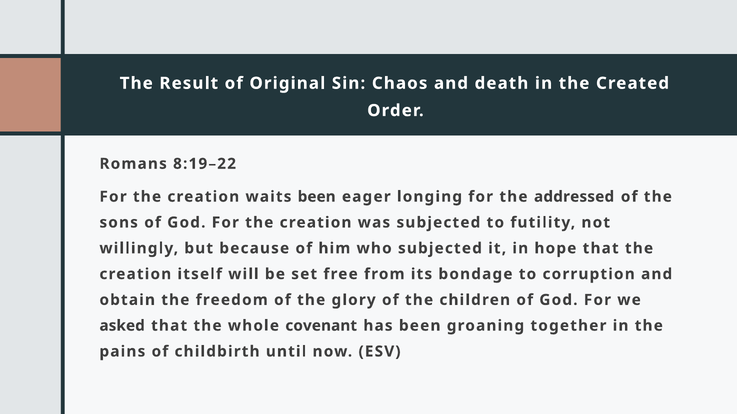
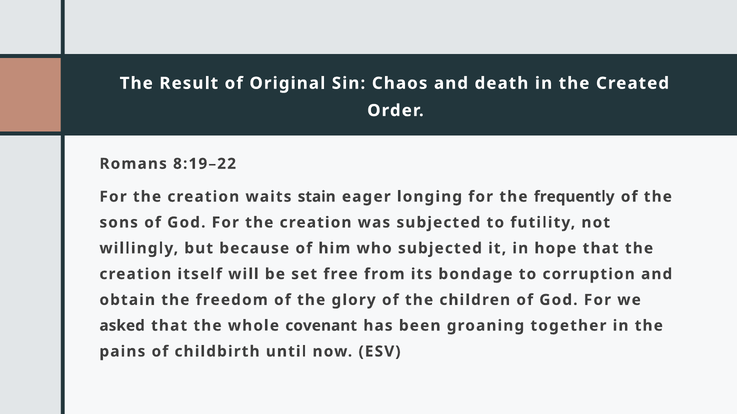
waits been: been -> stain
addressed: addressed -> frequently
